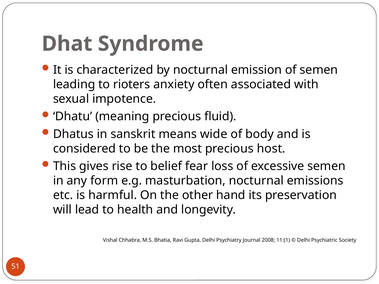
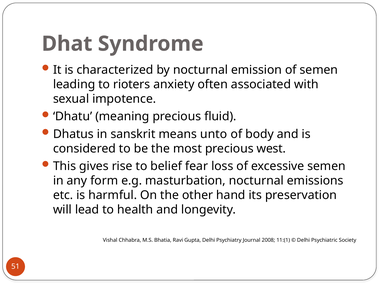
wide: wide -> unto
host: host -> west
